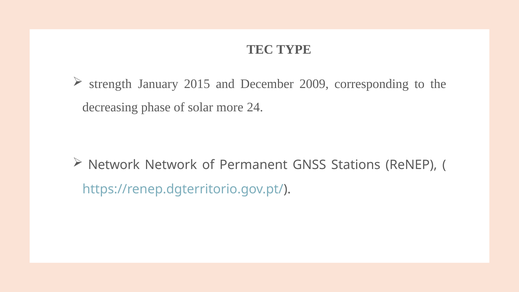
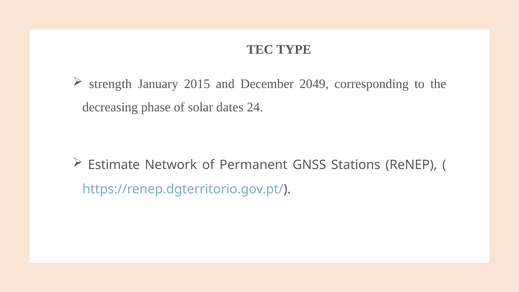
2009: 2009 -> 2049
more: more -> dates
Network at (114, 165): Network -> Estimate
